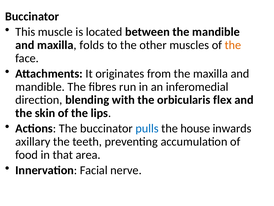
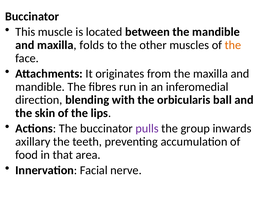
flex: flex -> ball
pulls colour: blue -> purple
house: house -> group
